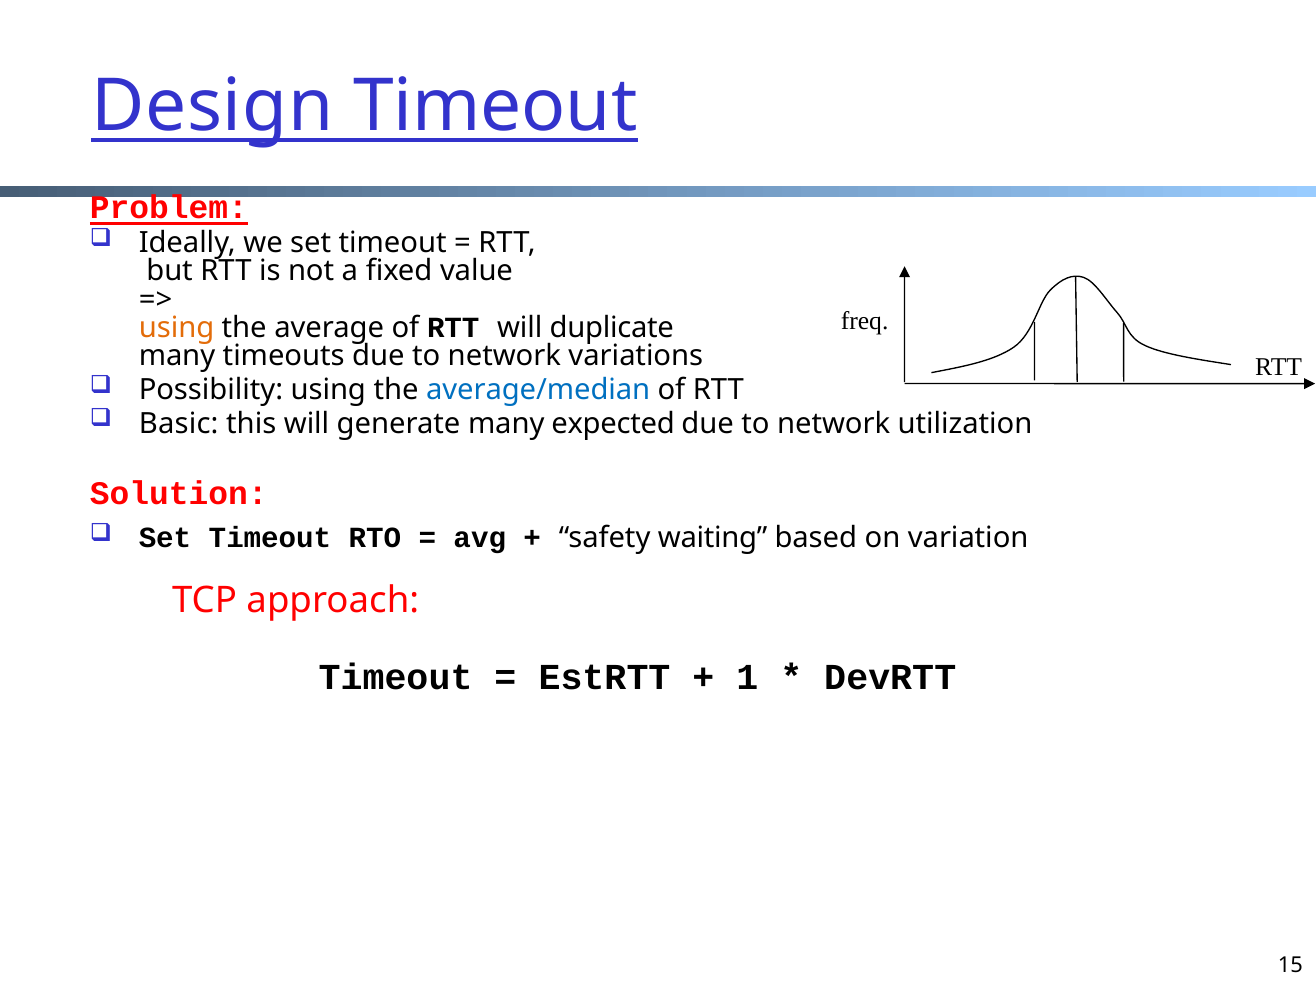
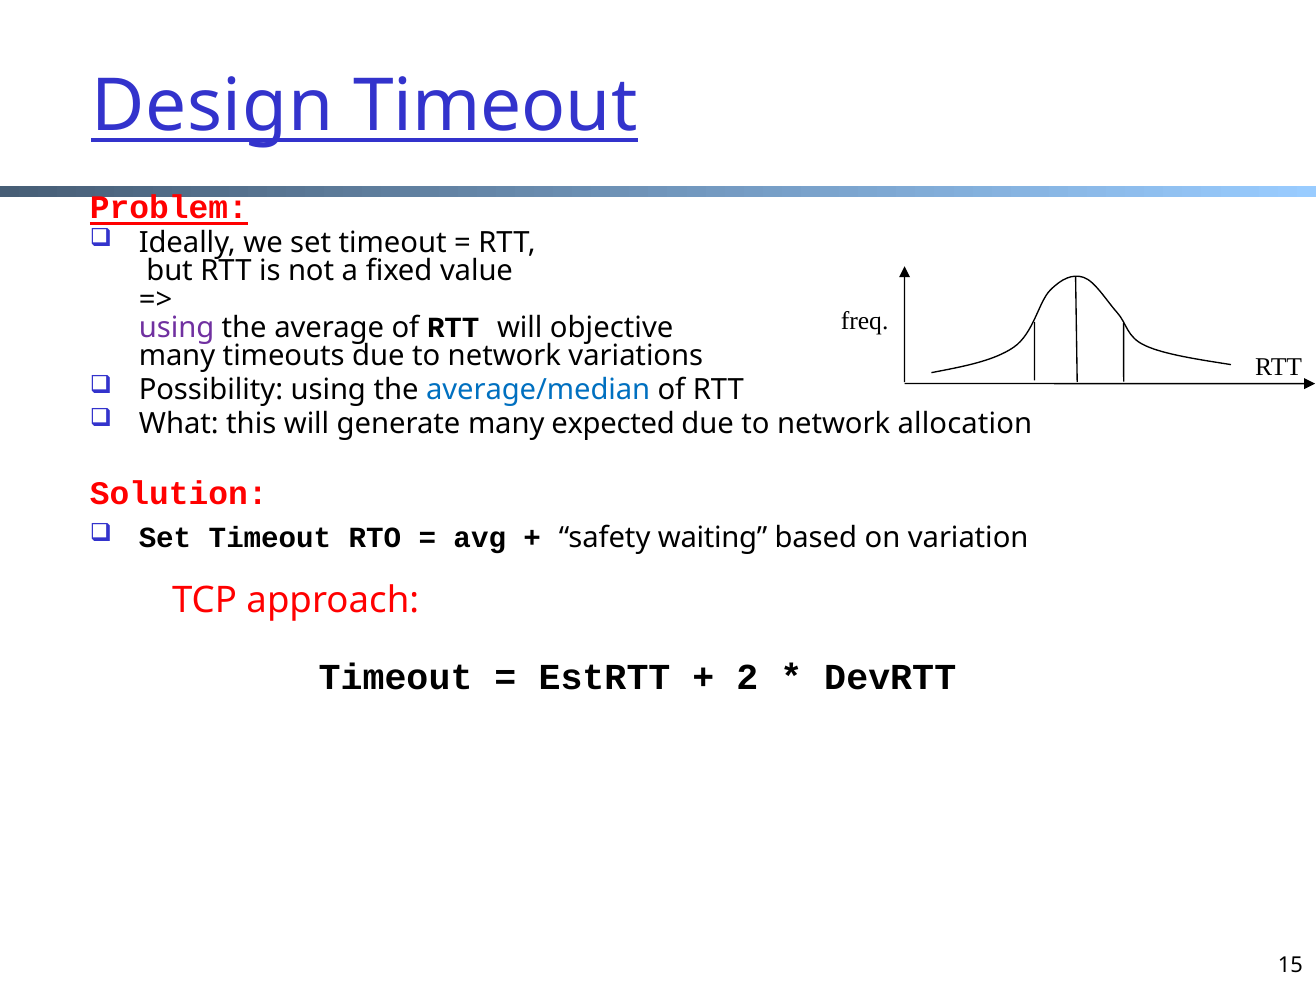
using at (177, 327) colour: orange -> purple
duplicate: duplicate -> objective
Basic: Basic -> What
utilization: utilization -> allocation
1: 1 -> 2
